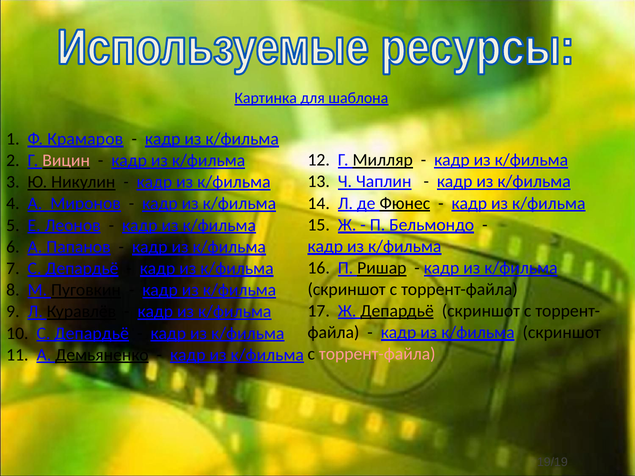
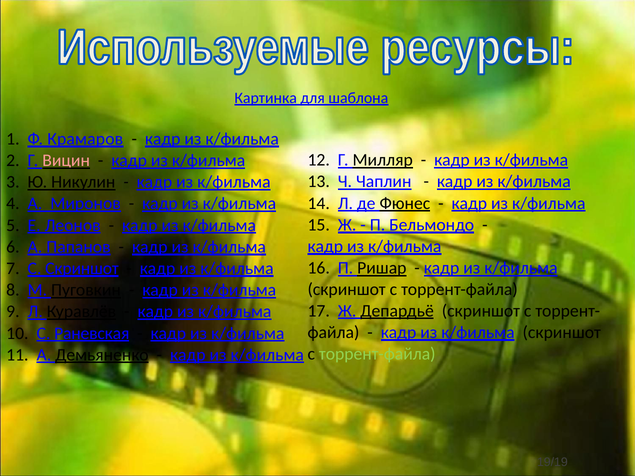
7 С Депардьё: Депардьё -> Скриншот
10 С Депардьё: Депардьё -> Раневская
торрент-файла at (377, 354) colour: pink -> light green
